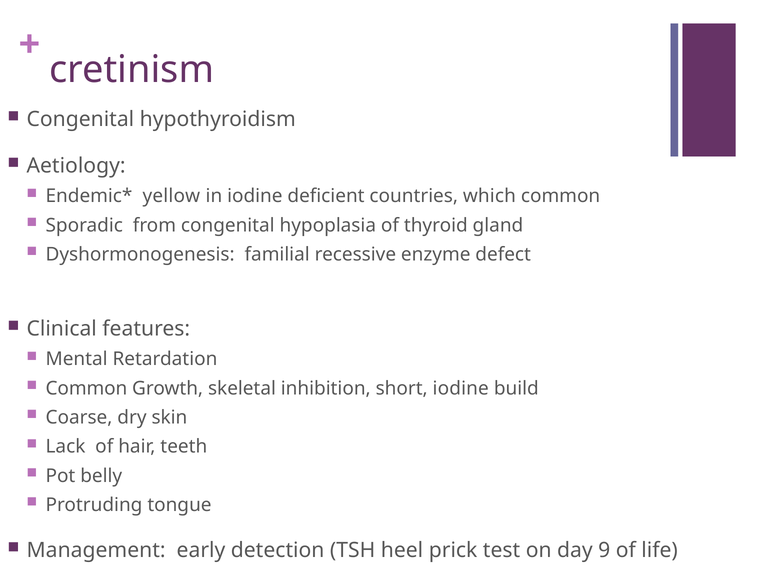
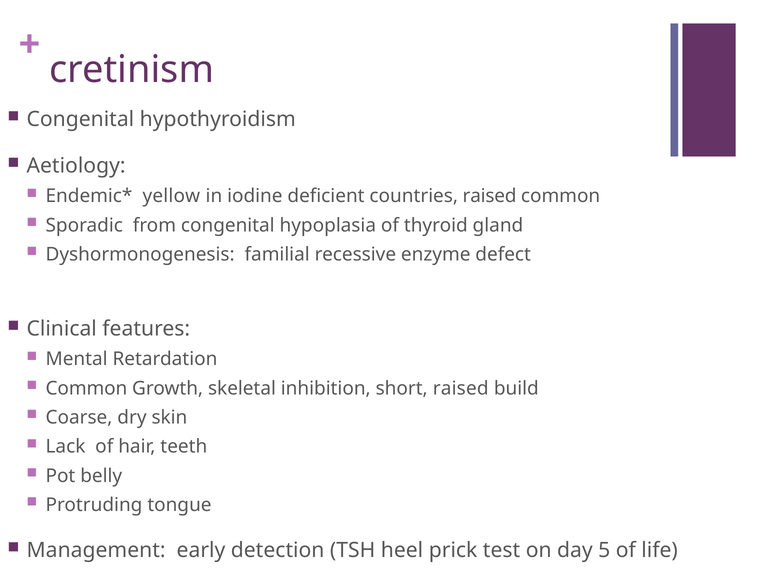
countries which: which -> raised
short iodine: iodine -> raised
9: 9 -> 5
